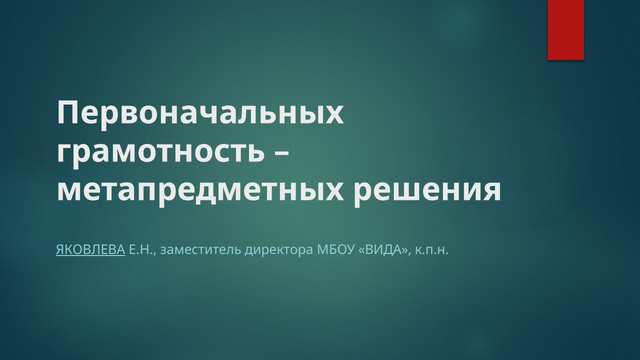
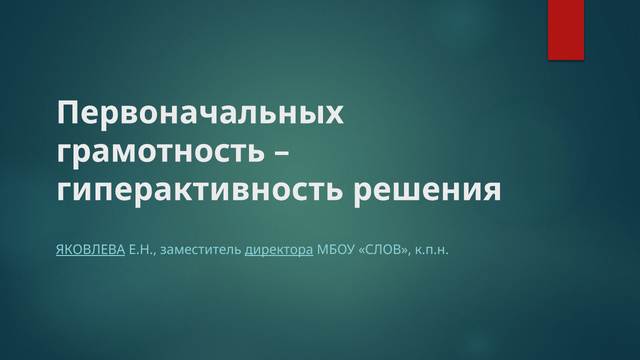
метапредметных: метапредметных -> гиперактивность
директора underline: none -> present
ВИДА: ВИДА -> СЛОВ
